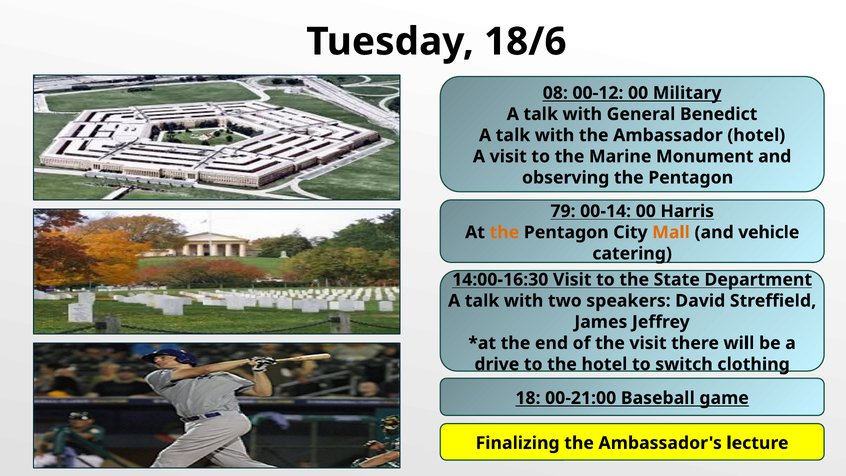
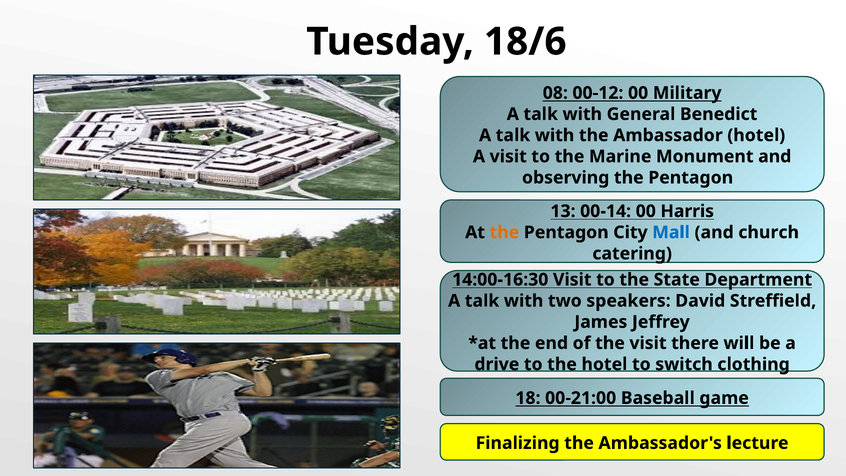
79: 79 -> 13
Mall colour: orange -> blue
vehicle: vehicle -> church
